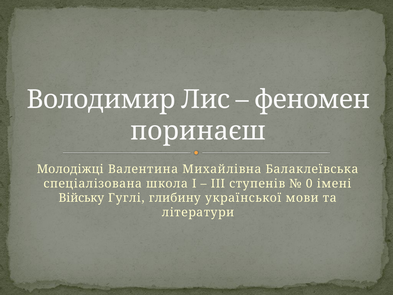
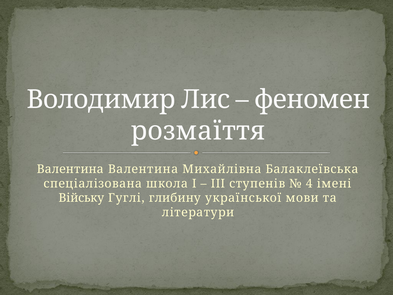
поринаєш: поринаєш -> розмаїття
Молодіжці at (70, 169): Молодіжці -> Валентина
0: 0 -> 4
